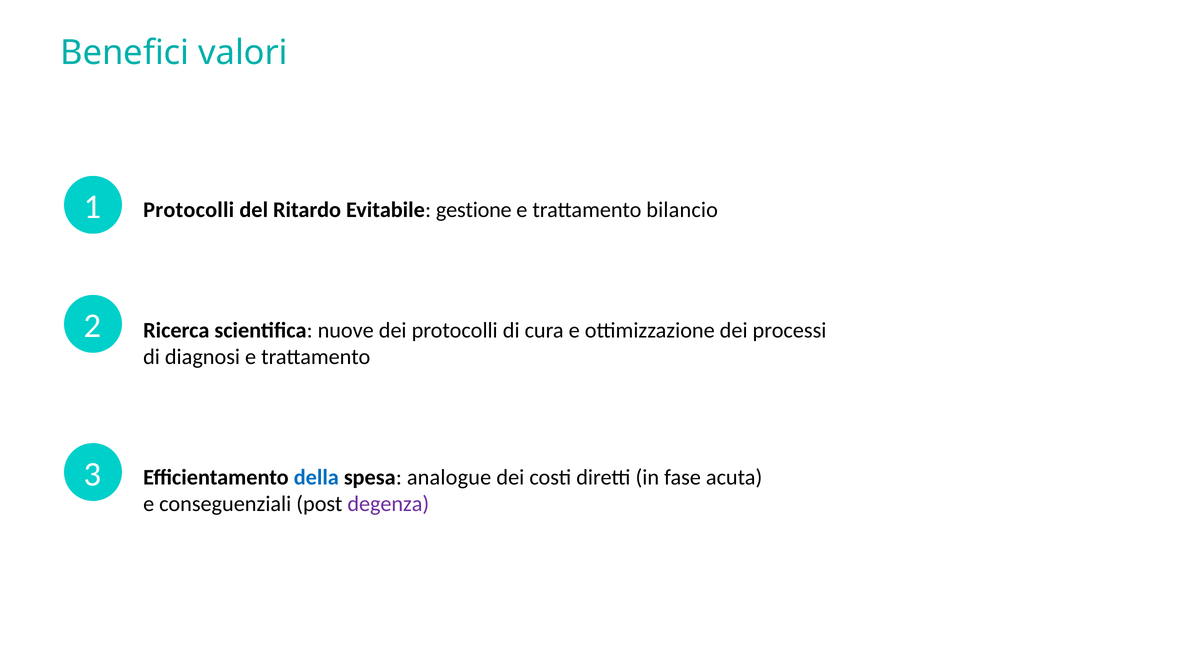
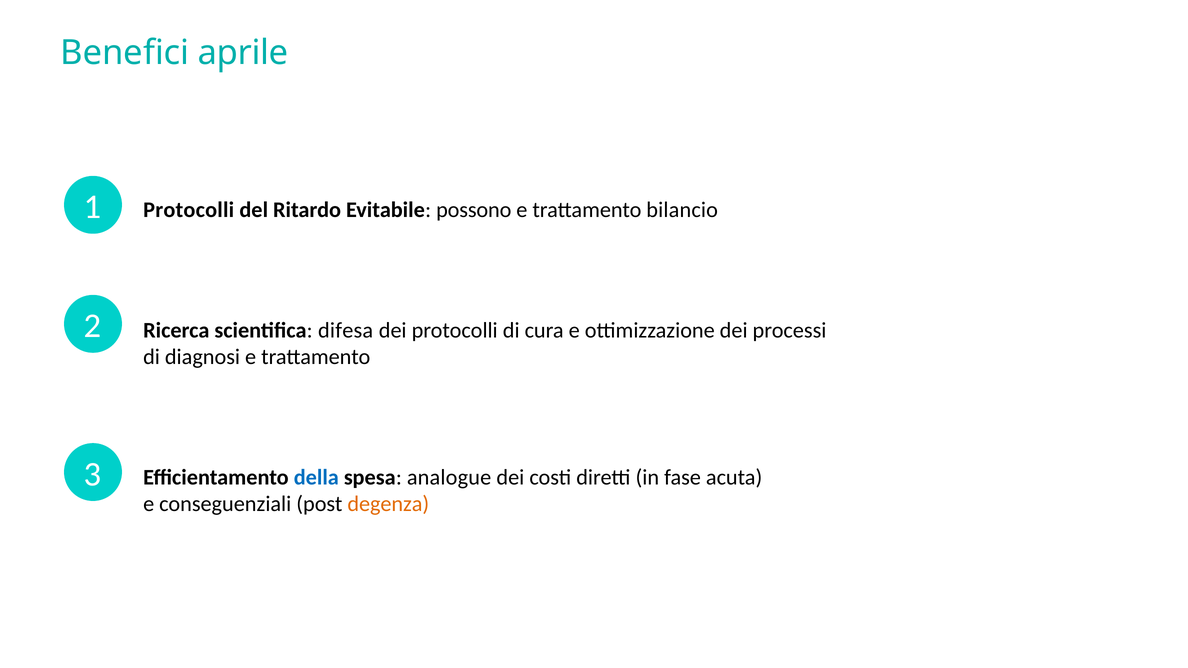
valori: valori -> aprile
gestione: gestione -> possono
nuove: nuove -> difesa
degenza colour: purple -> orange
